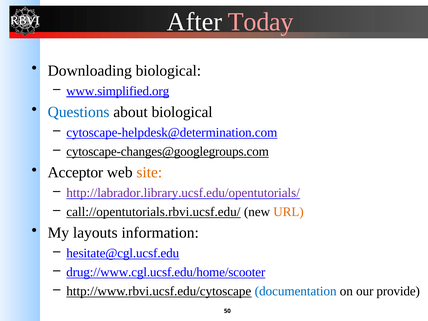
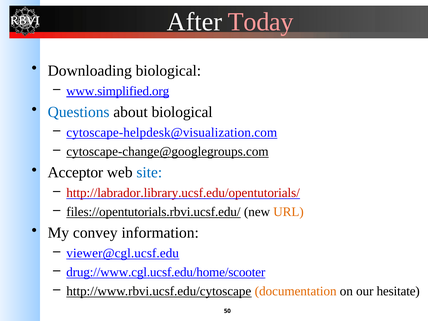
cytoscape-helpdesk@determination.com: cytoscape-helpdesk@determination.com -> cytoscape-helpdesk@visualization.com
cytoscape-changes@googlegroups.com: cytoscape-changes@googlegroups.com -> cytoscape-change@googlegroups.com
site colour: orange -> blue
http://labrador.library.ucsf.edu/opentutorials/ colour: purple -> red
call://opentutorials.rbvi.ucsf.edu/: call://opentutorials.rbvi.ucsf.edu/ -> files://opentutorials.rbvi.ucsf.edu/
layouts: layouts -> convey
hesitate@cgl.ucsf.edu: hesitate@cgl.ucsf.edu -> viewer@cgl.ucsf.edu
documentation colour: blue -> orange
provide: provide -> hesitate
